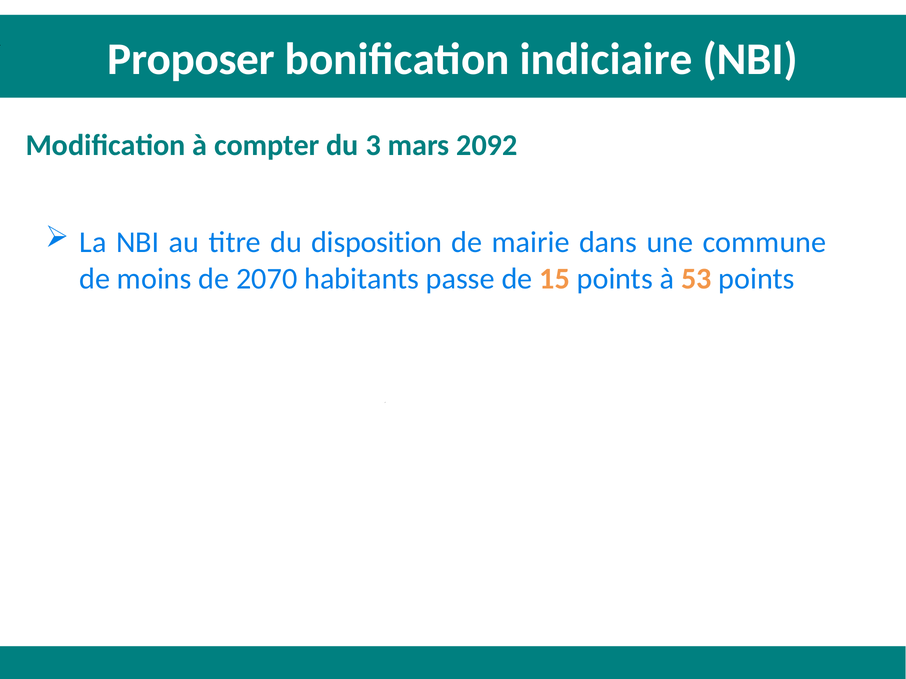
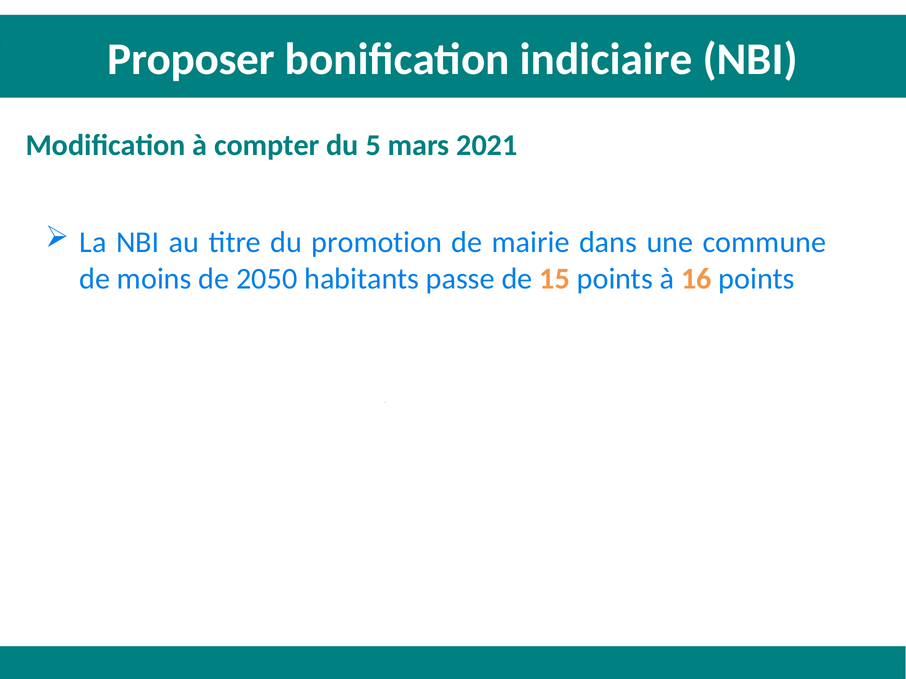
3: 3 -> 5
2092: 2092 -> 2021
disposition: disposition -> promotion
2070: 2070 -> 2050
53: 53 -> 16
